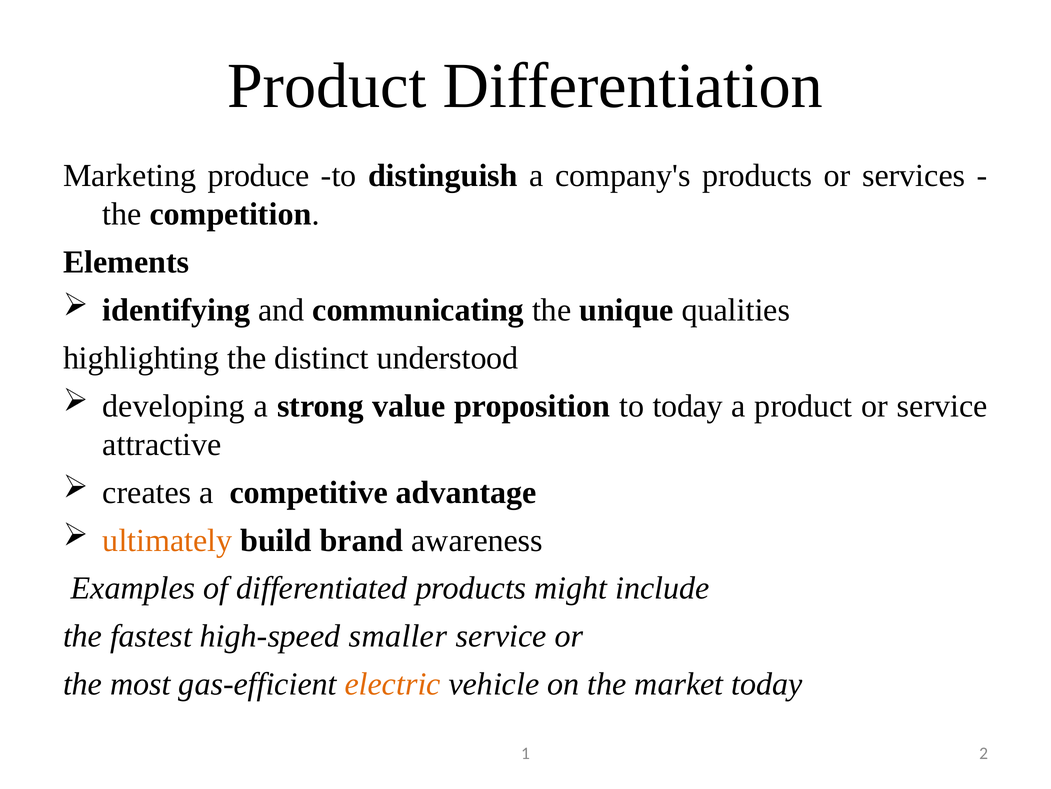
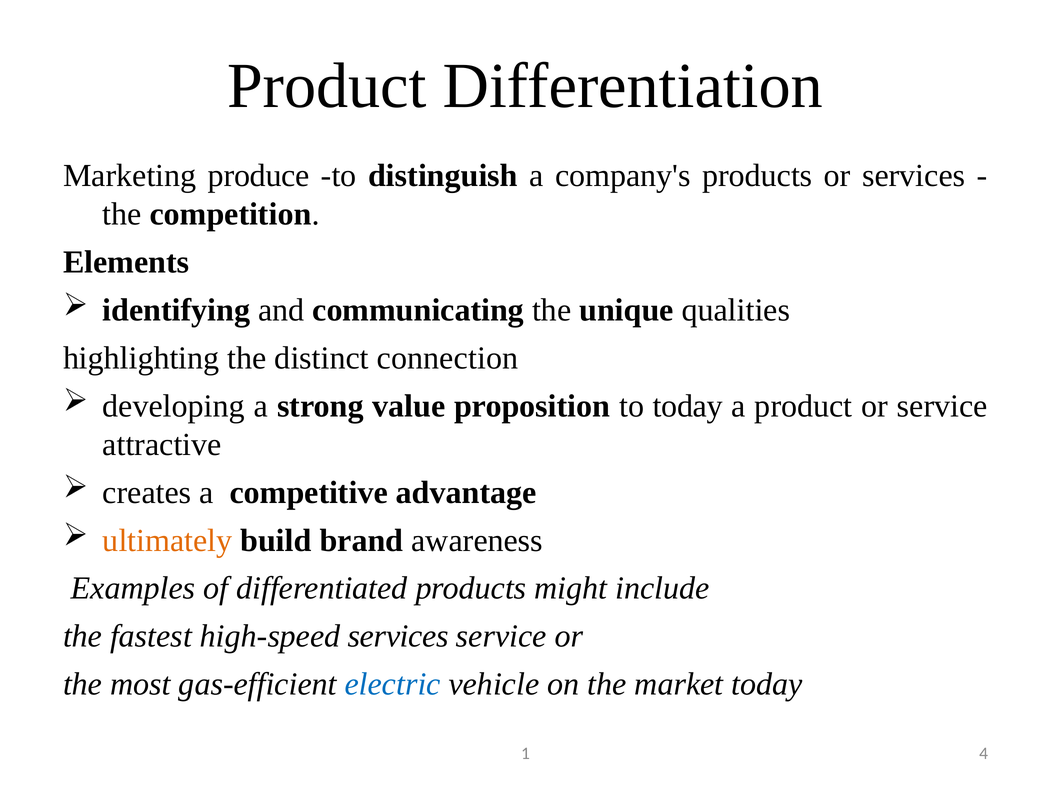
understood: understood -> connection
high-speed smaller: smaller -> services
electric colour: orange -> blue
2: 2 -> 4
